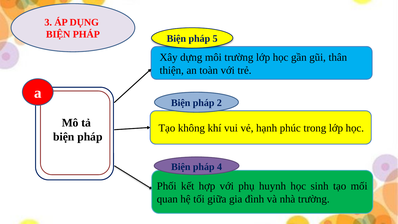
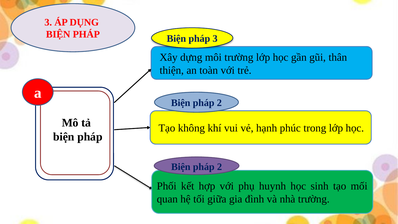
pháp 5: 5 -> 3
4 at (219, 167): 4 -> 2
